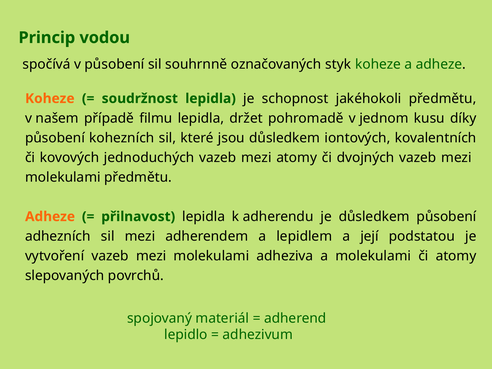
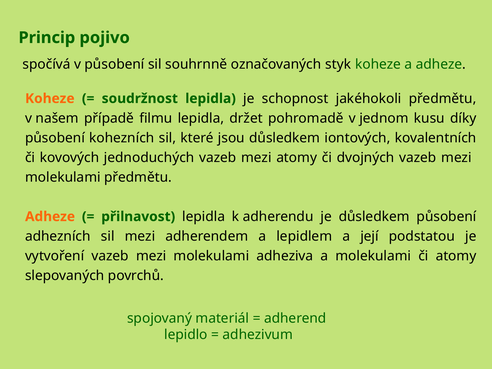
vodou: vodou -> pojivo
